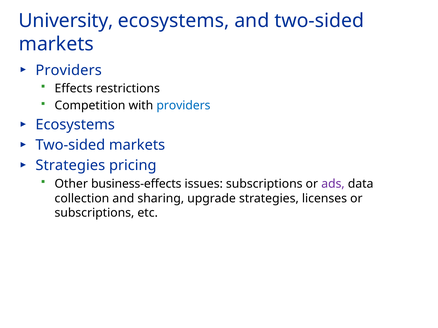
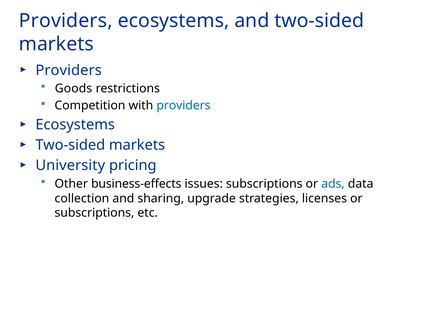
University at (66, 21): University -> Providers
Effects: Effects -> Goods
Strategies at (70, 166): Strategies -> University
ads colour: purple -> blue
